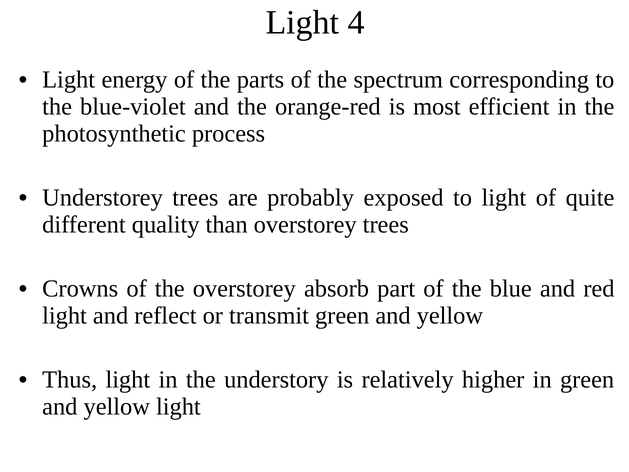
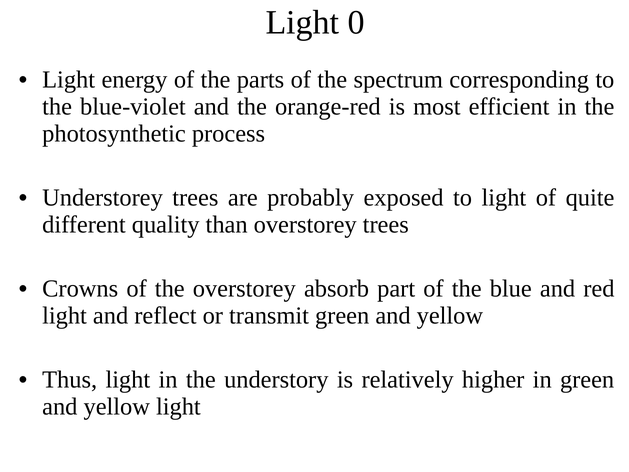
4: 4 -> 0
